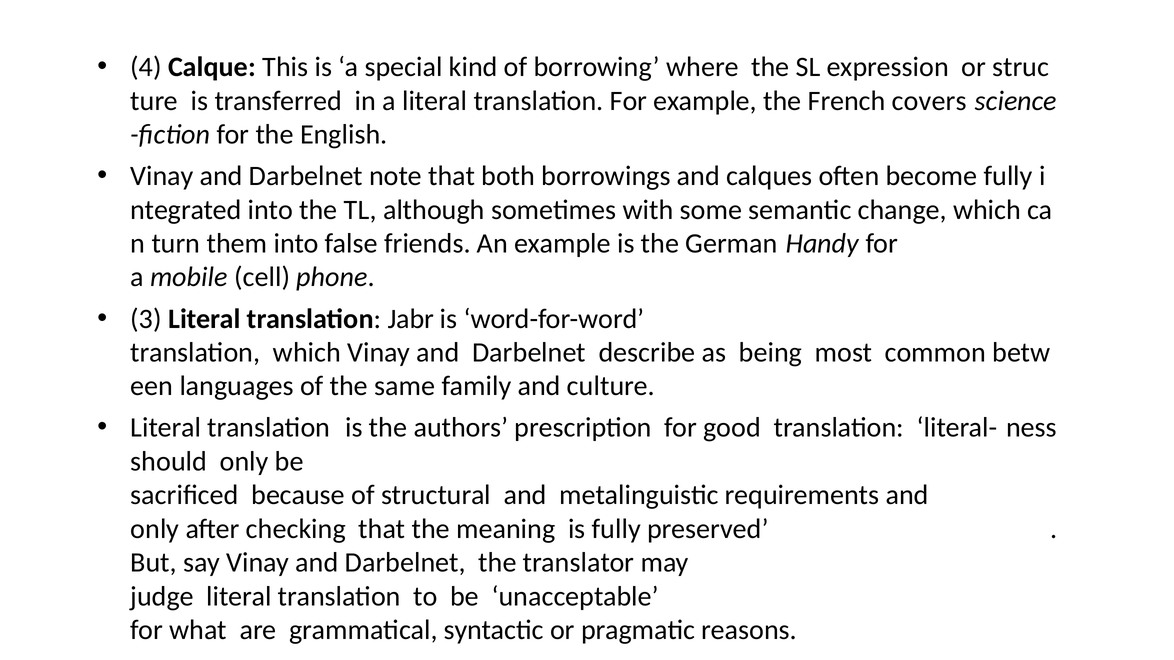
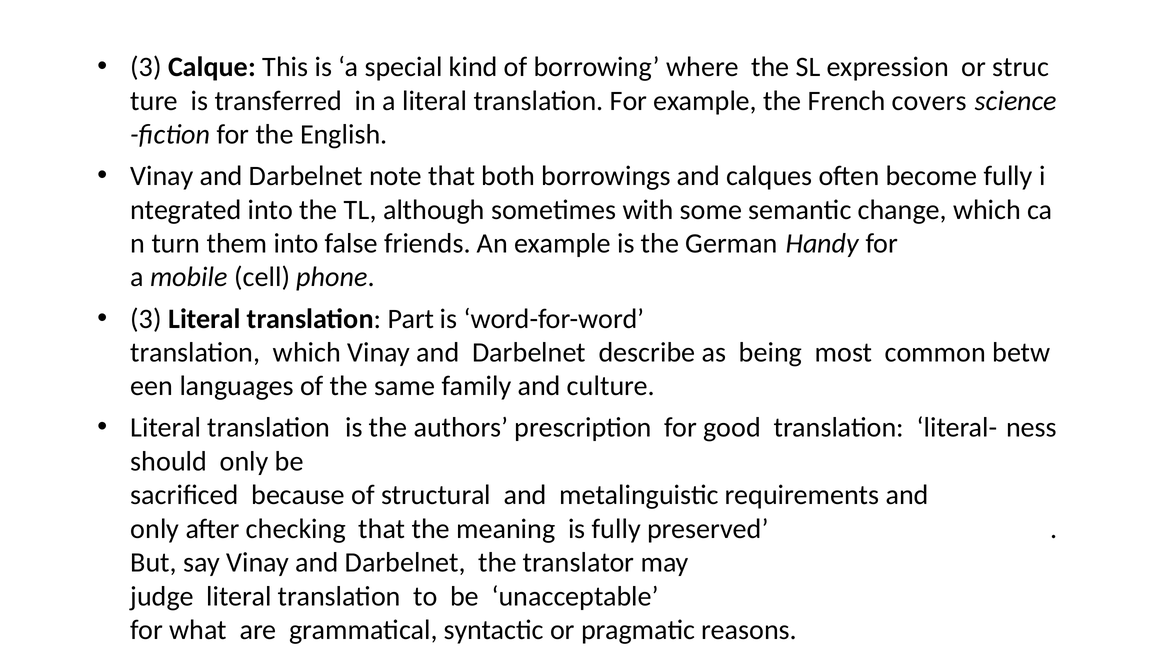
4 at (146, 67): 4 -> 3
Jabr: Jabr -> Part
